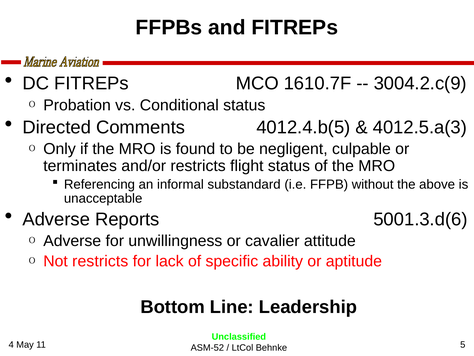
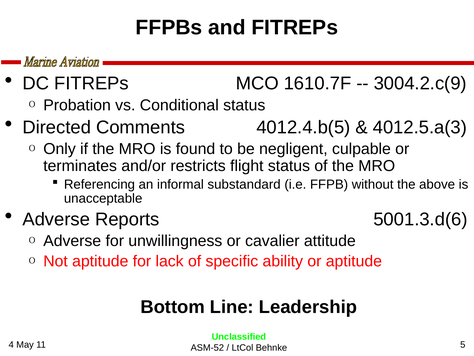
Not restricts: restricts -> aptitude
